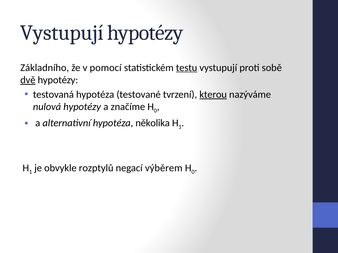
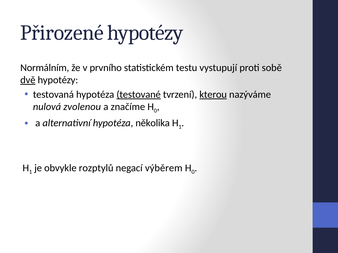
Vystupují at (62, 33): Vystupují -> Přirozené
Základního: Základního -> Normálním
pomocí: pomocí -> prvního
testu underline: present -> none
testované underline: none -> present
nulová hypotézy: hypotézy -> zvolenou
